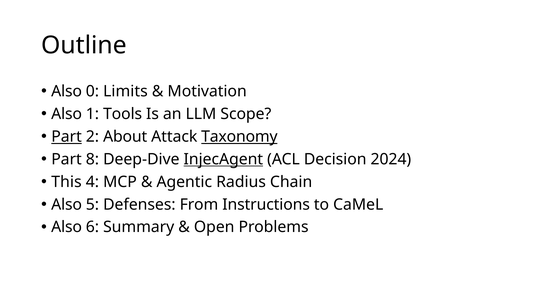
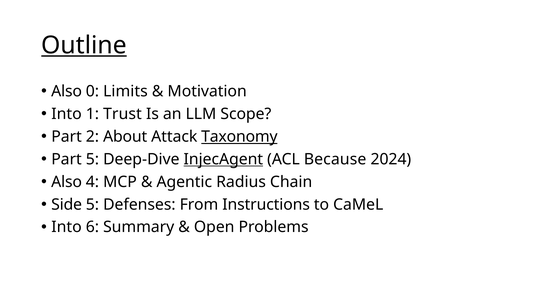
Outline underline: none -> present
Also at (67, 114): Also -> Into
Tools: Tools -> Trust
Part at (67, 136) underline: present -> none
Part 8: 8 -> 5
Decision: Decision -> Because
This at (66, 182): This -> Also
Also at (67, 204): Also -> Side
Also at (67, 227): Also -> Into
